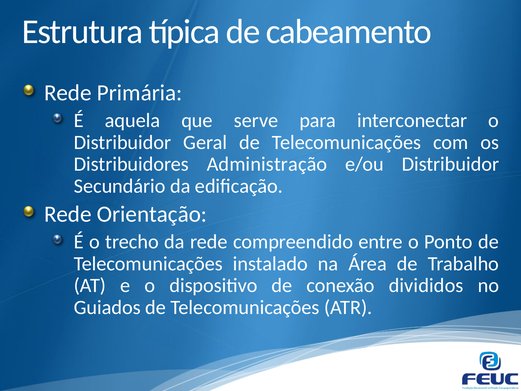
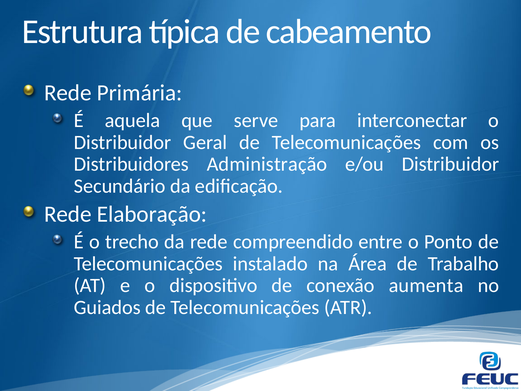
Orientação: Orientação -> Elaboração
divididos: divididos -> aumenta
